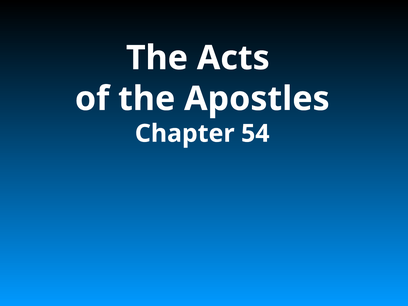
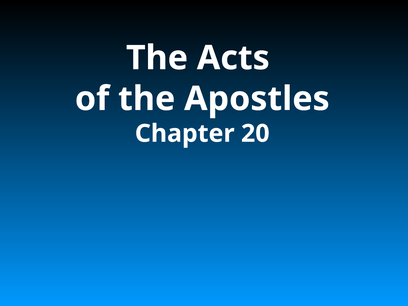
54: 54 -> 20
